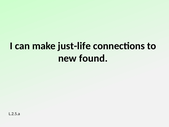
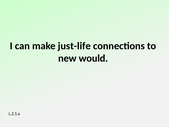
found: found -> would
